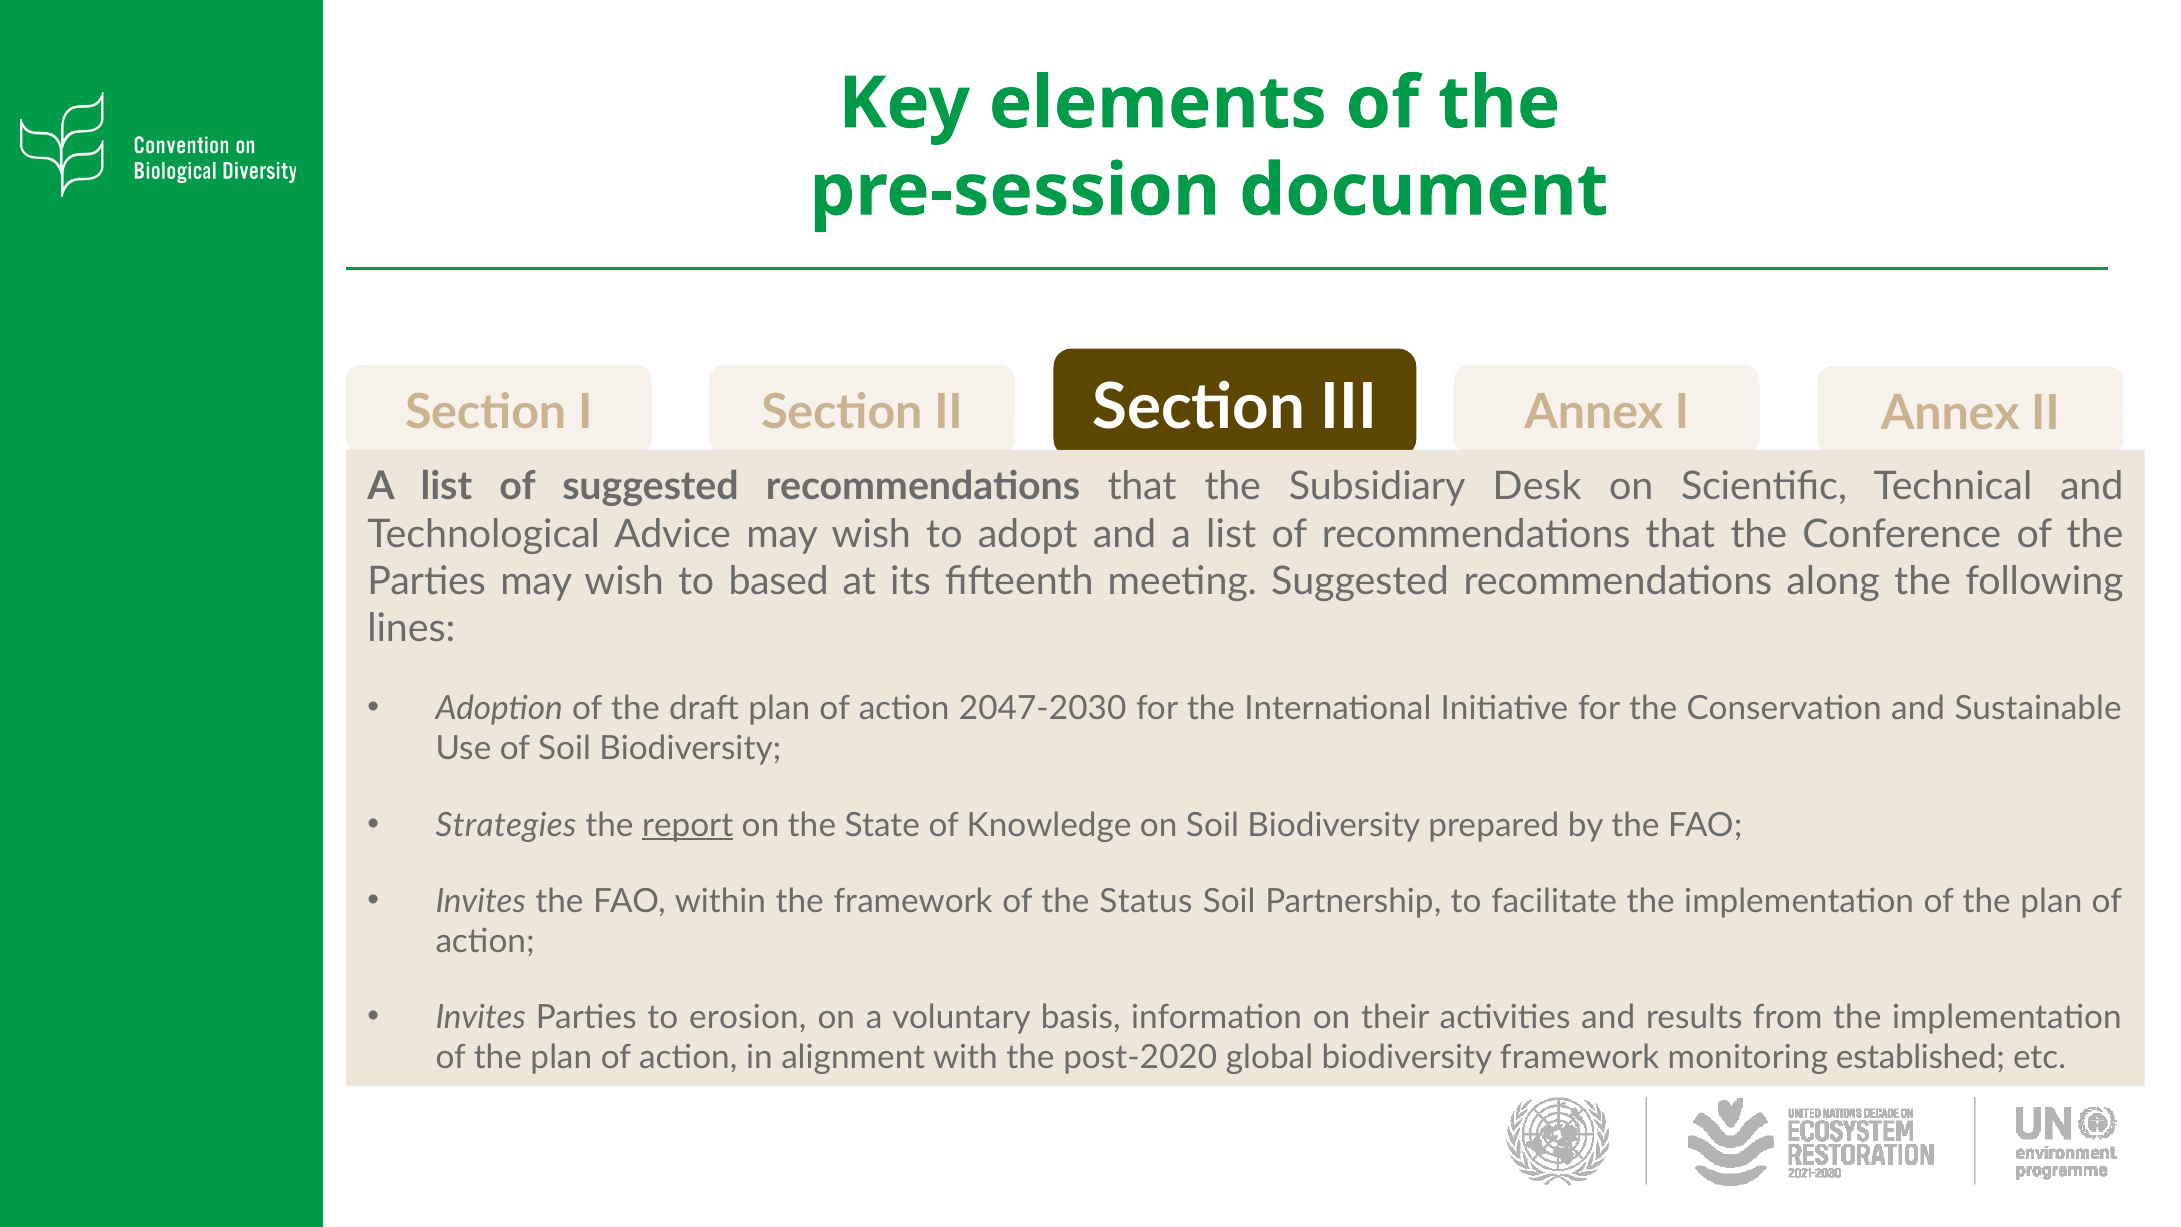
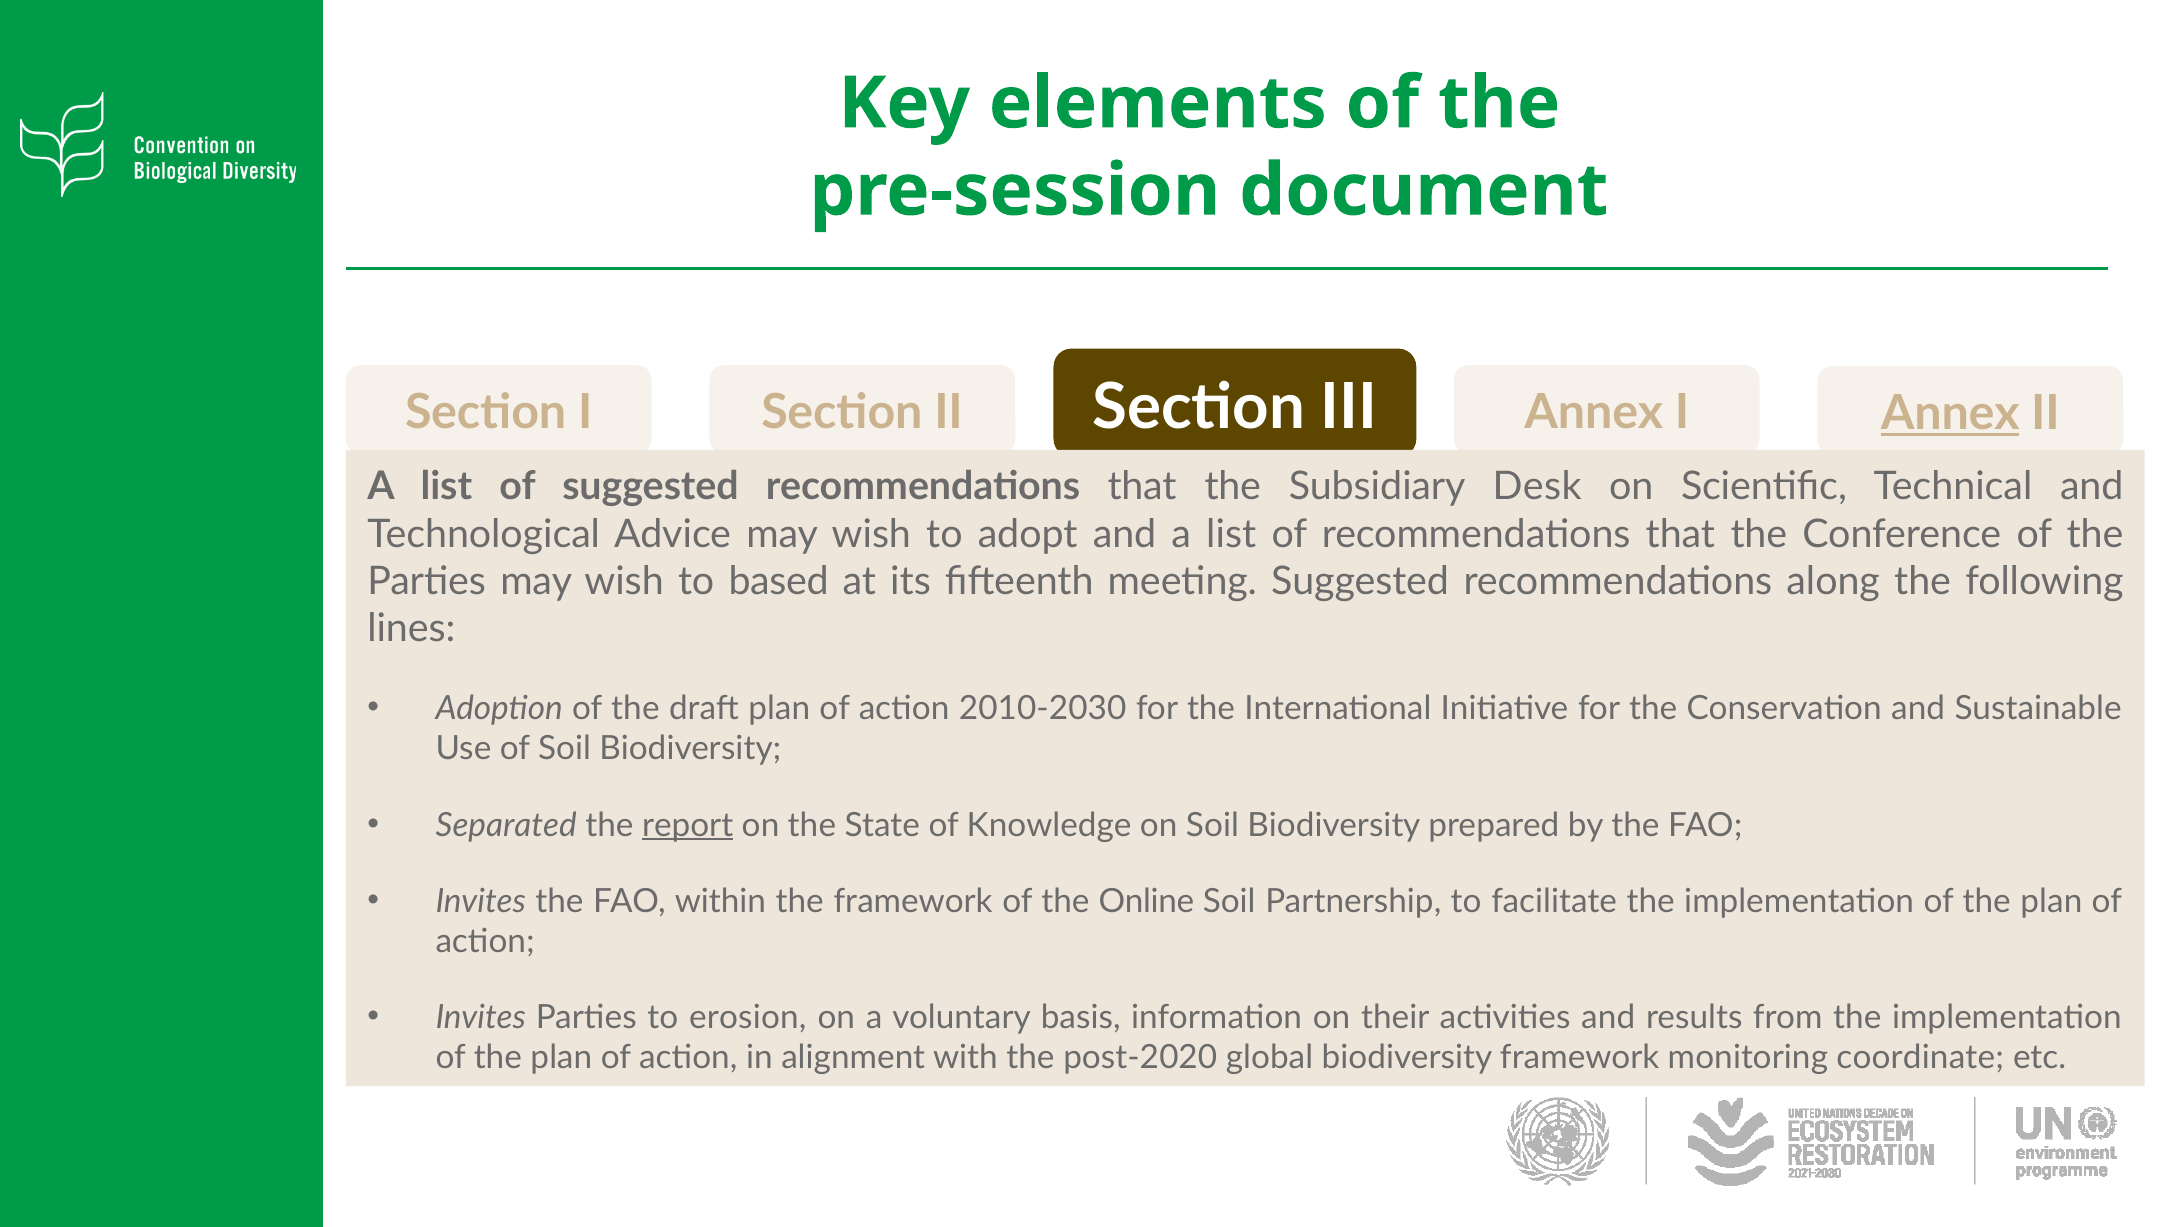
Annex at (1950, 414) underline: none -> present
2047-2030: 2047-2030 -> 2010-2030
Strategies: Strategies -> Separated
Status: Status -> Online
established: established -> coordinate
